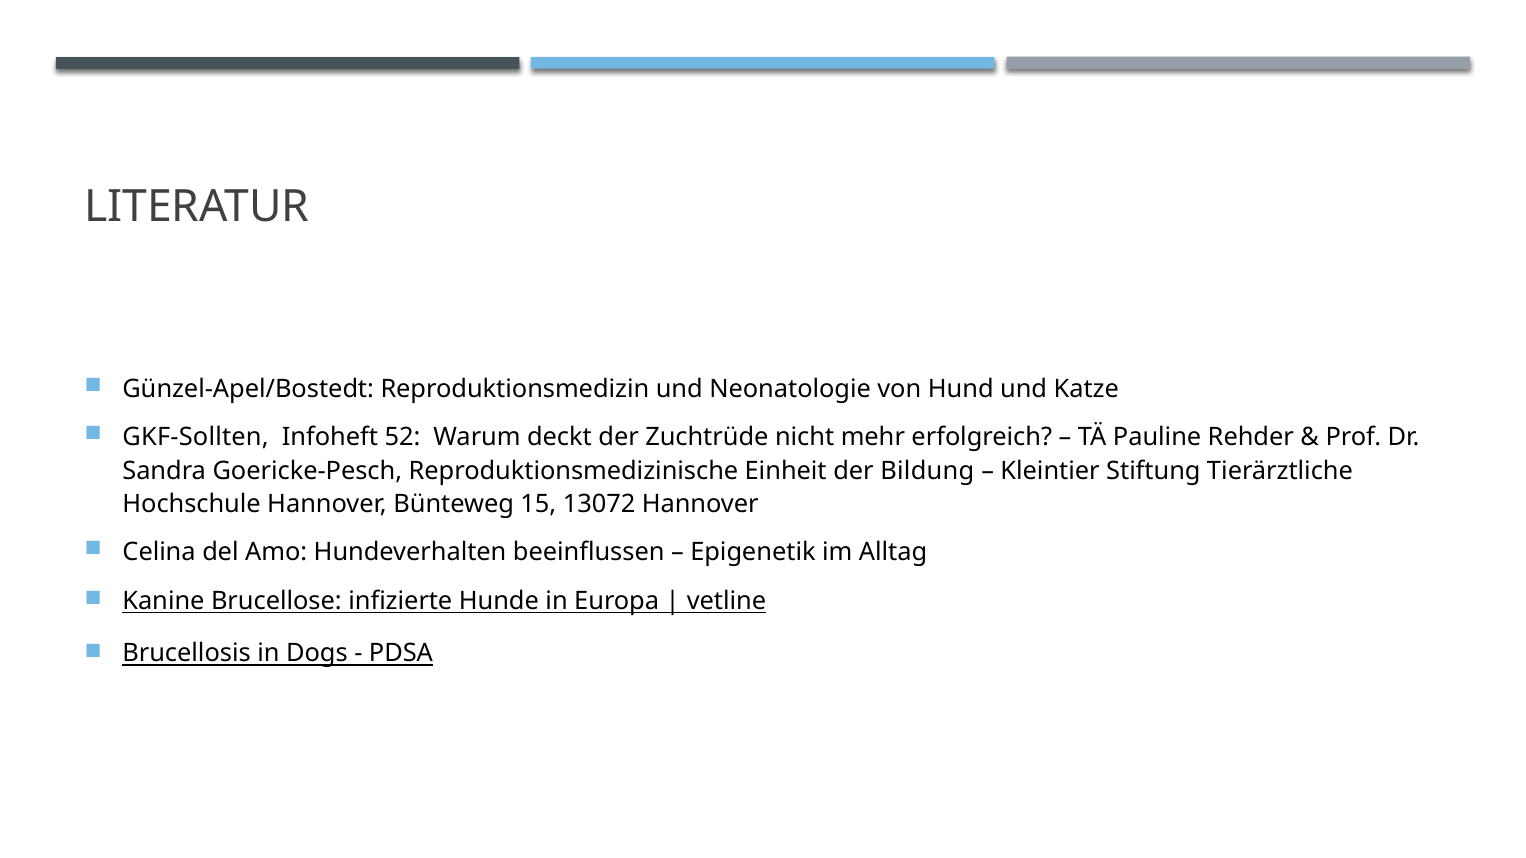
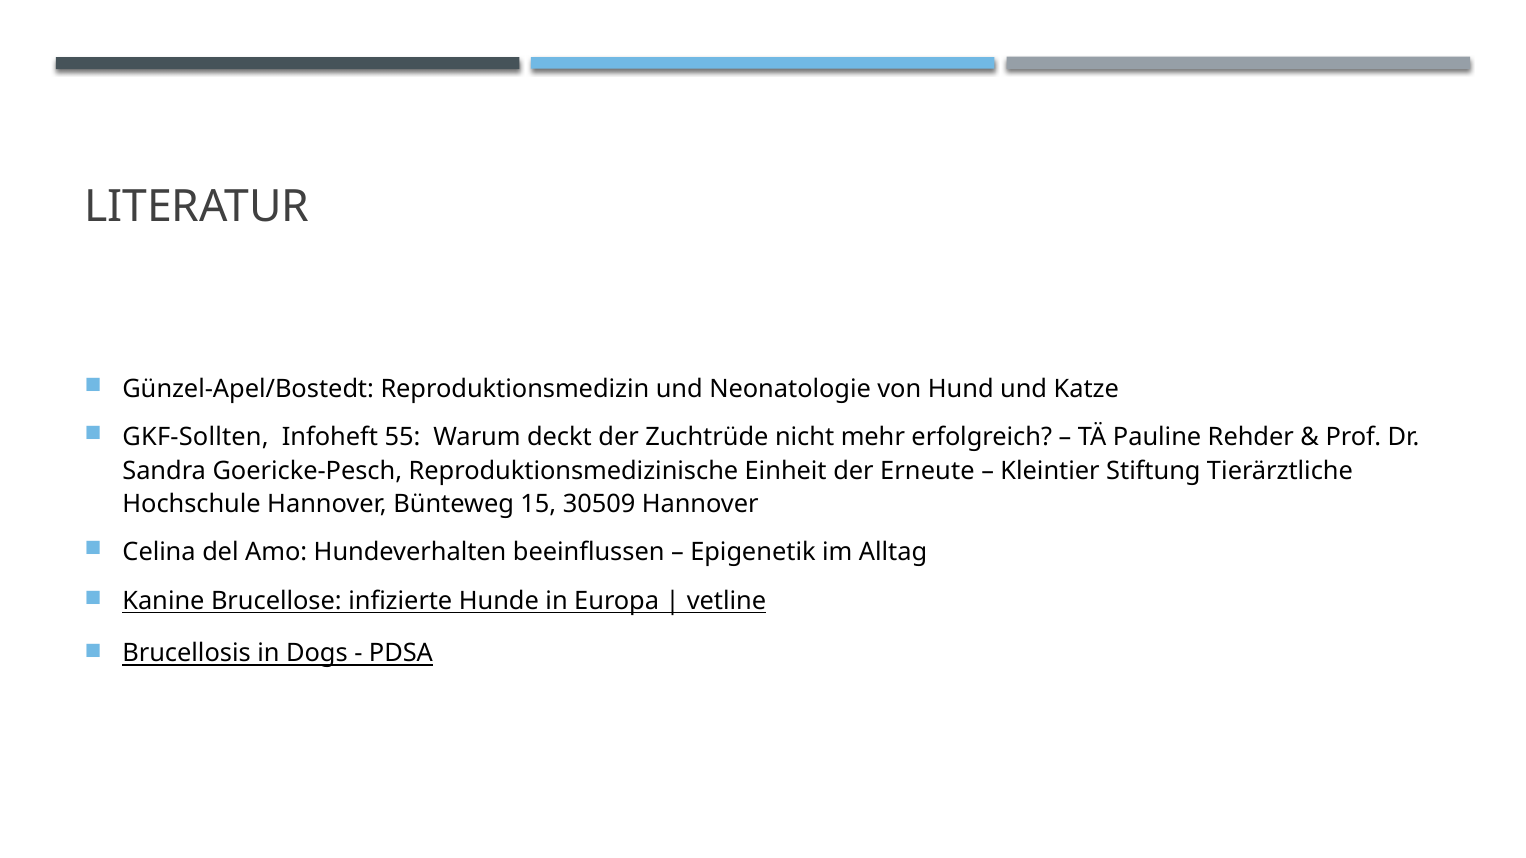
52: 52 -> 55
Bildung: Bildung -> Erneute
13072: 13072 -> 30509
